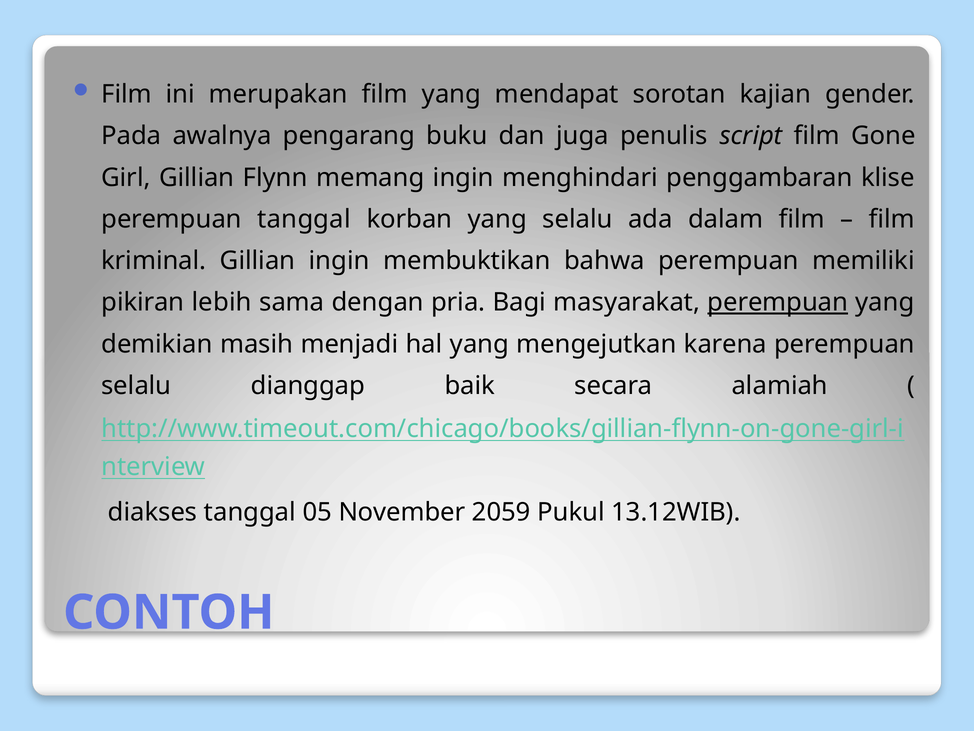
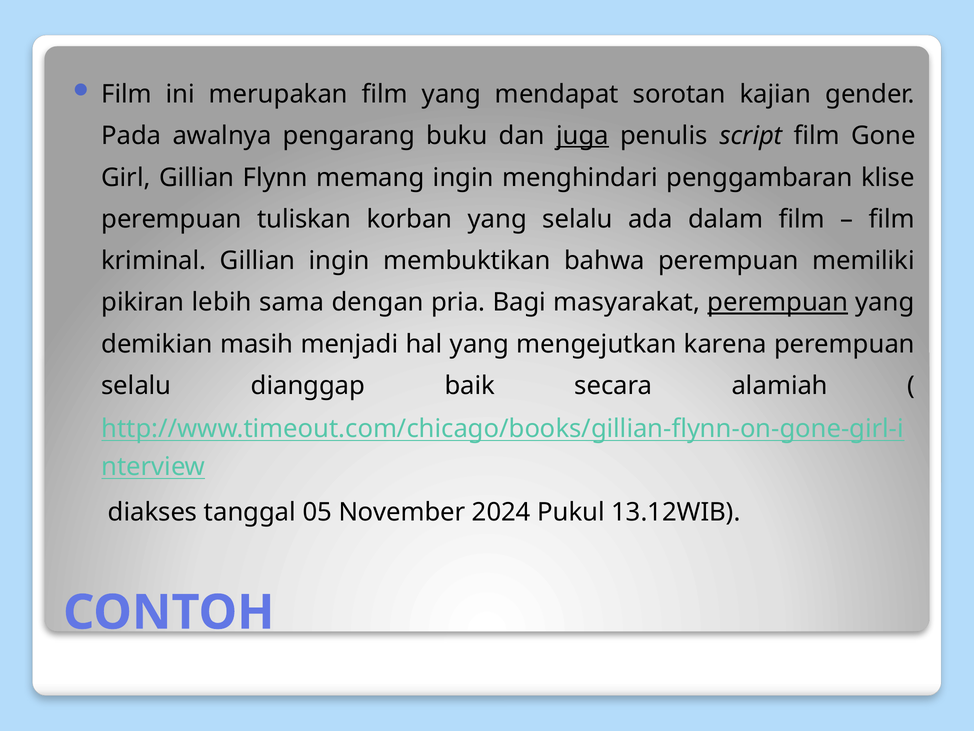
juga underline: none -> present
perempuan tanggal: tanggal -> tuliskan
2059: 2059 -> 2024
